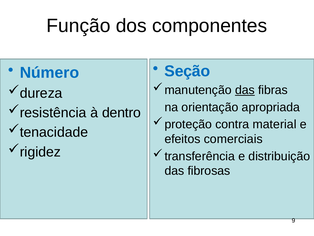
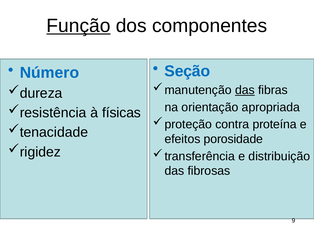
Função underline: none -> present
dentro: dentro -> físicas
material: material -> proteína
comerciais: comerciais -> porosidade
